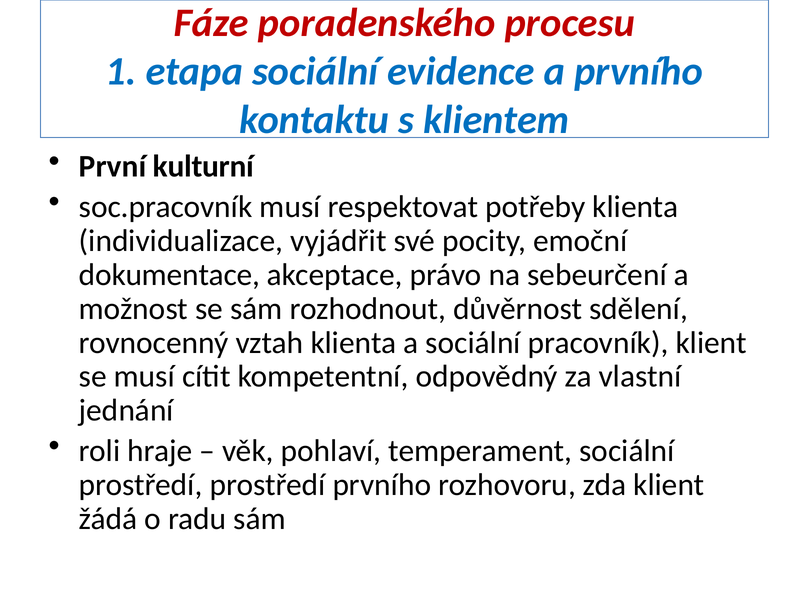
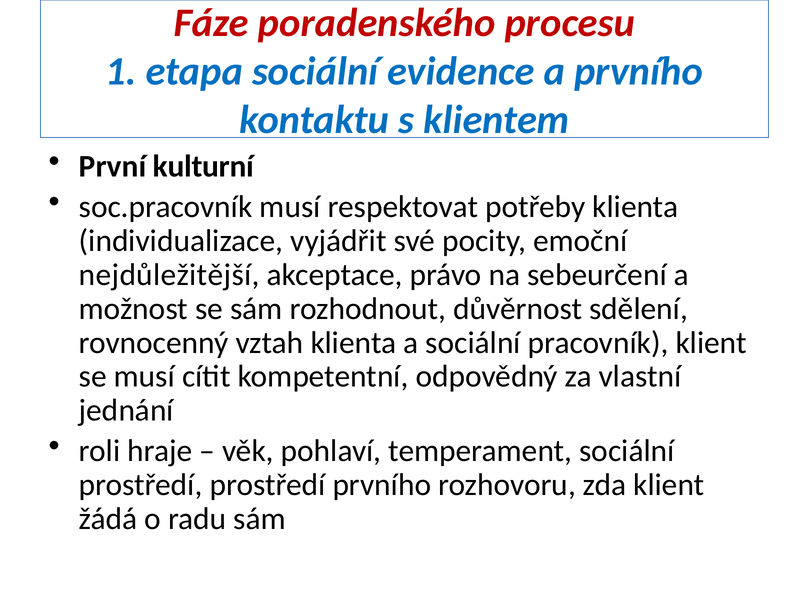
dokumentace: dokumentace -> nejdůležitější
